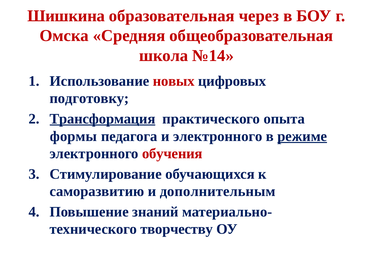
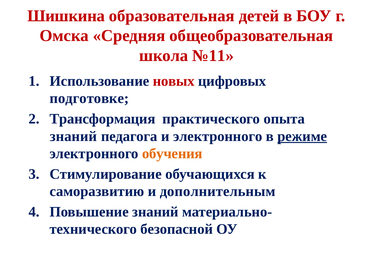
через: через -> детей
№14: №14 -> №11
подготовку: подготовку -> подготовке
Трансформация underline: present -> none
формы at (73, 136): формы -> знаний
обучения colour: red -> orange
творчеству: творчеству -> безопасной
